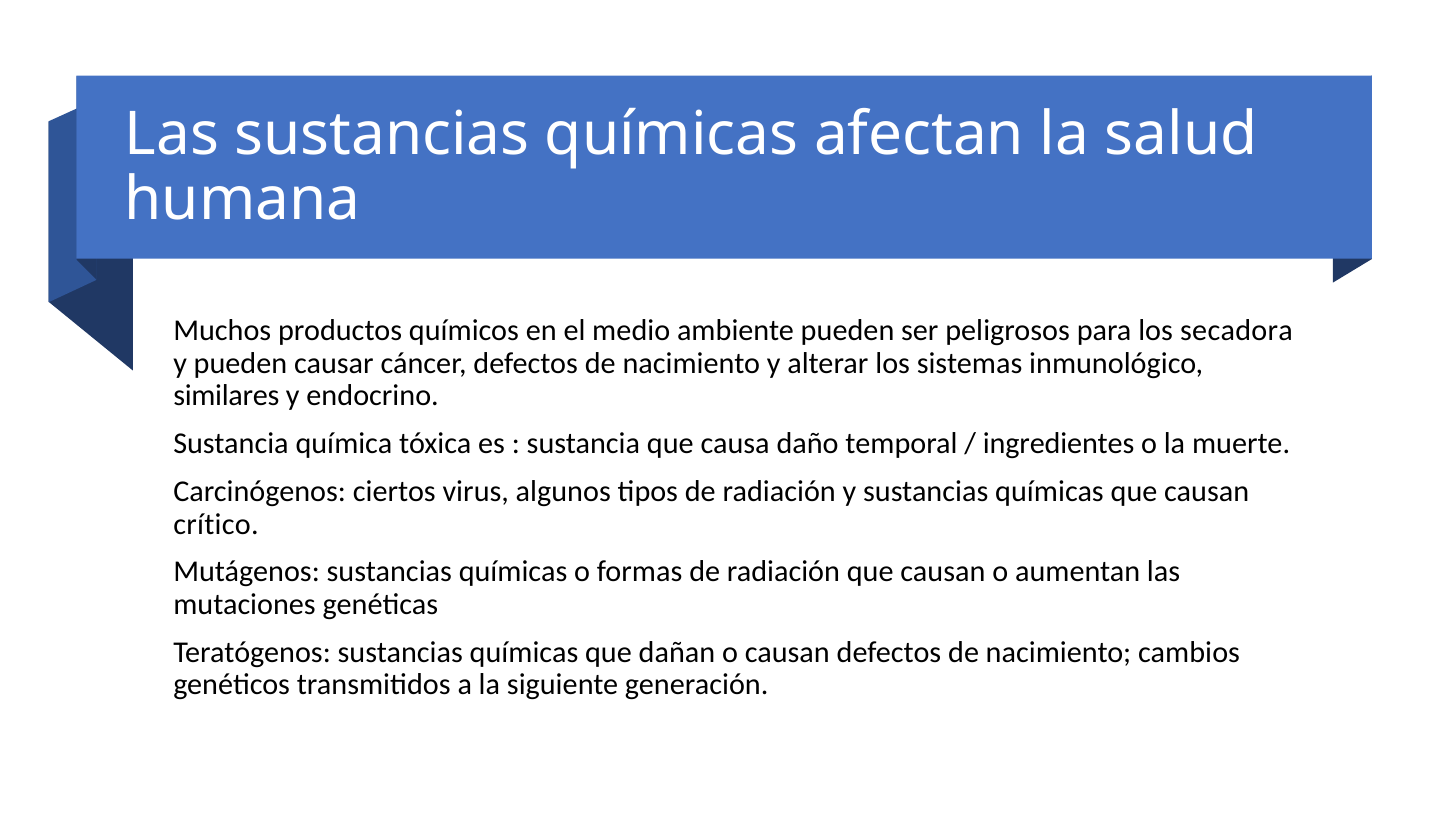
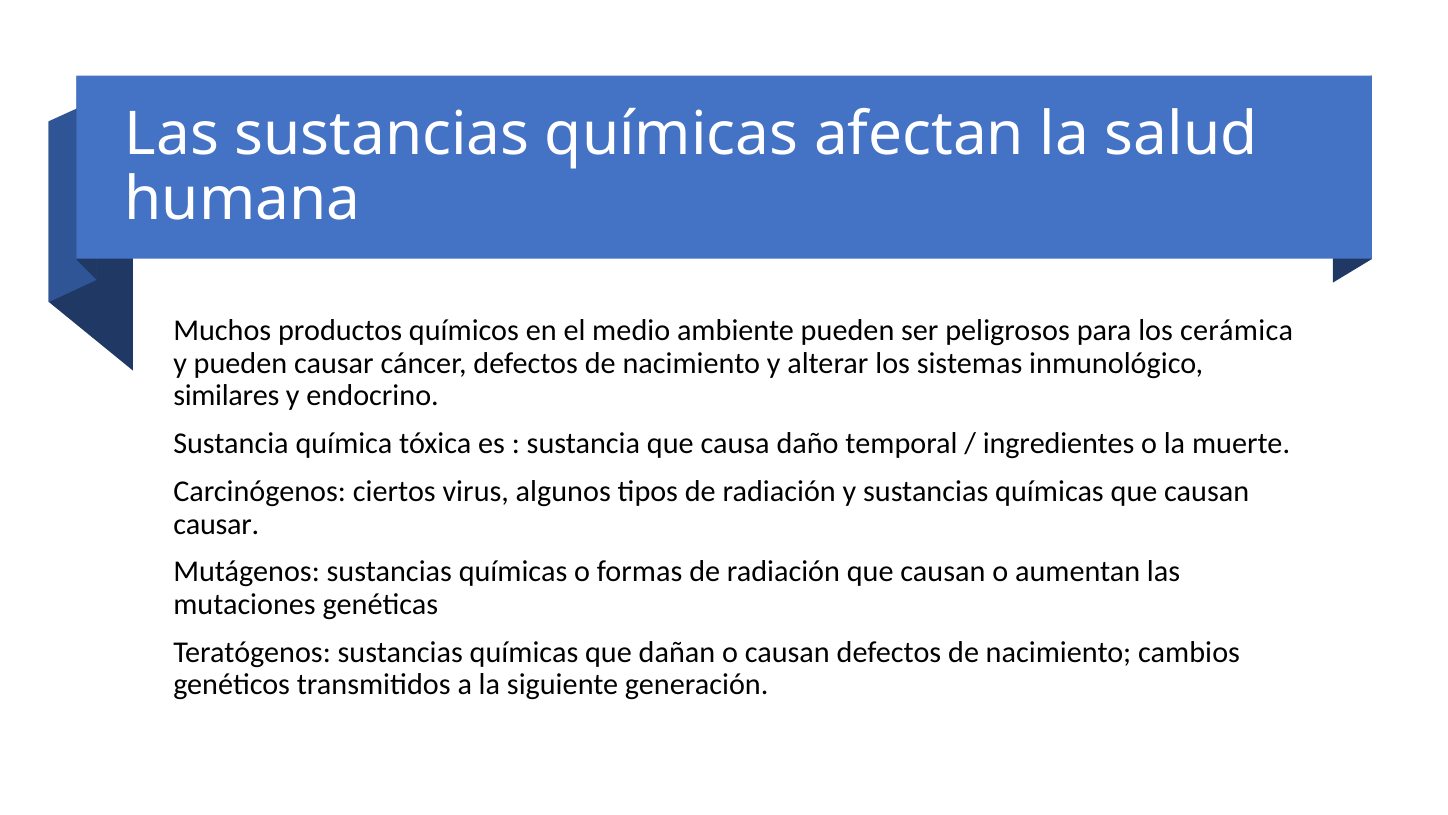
secadora: secadora -> cerámica
crítico at (216, 524): crítico -> causar
